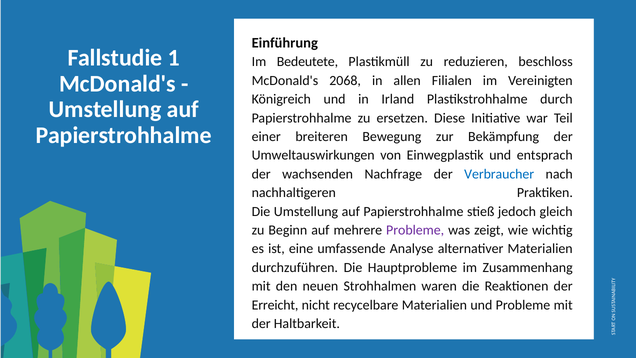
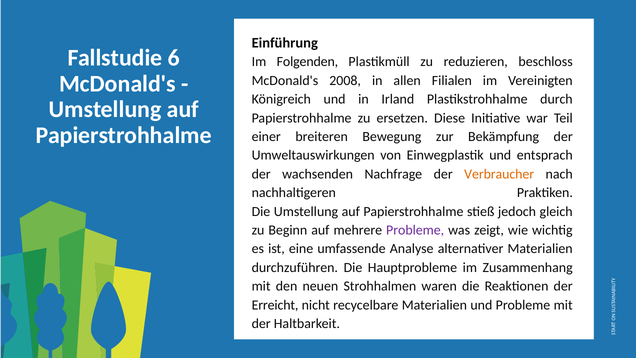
1: 1 -> 6
Bedeutete: Bedeutete -> Folgenden
2068: 2068 -> 2008
Verbraucher colour: blue -> orange
